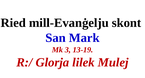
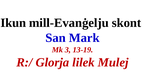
Ried: Ried -> Ikun
